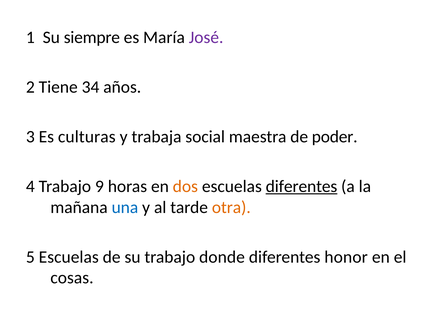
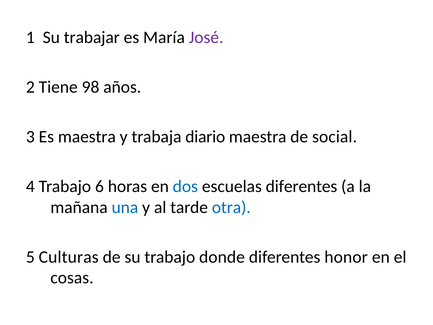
siempre: siempre -> trabajar
34: 34 -> 98
Es culturas: culturas -> maestra
social: social -> diario
poder: poder -> social
9: 9 -> 6
dos colour: orange -> blue
diferentes at (302, 186) underline: present -> none
otra colour: orange -> blue
5 Escuelas: Escuelas -> Culturas
